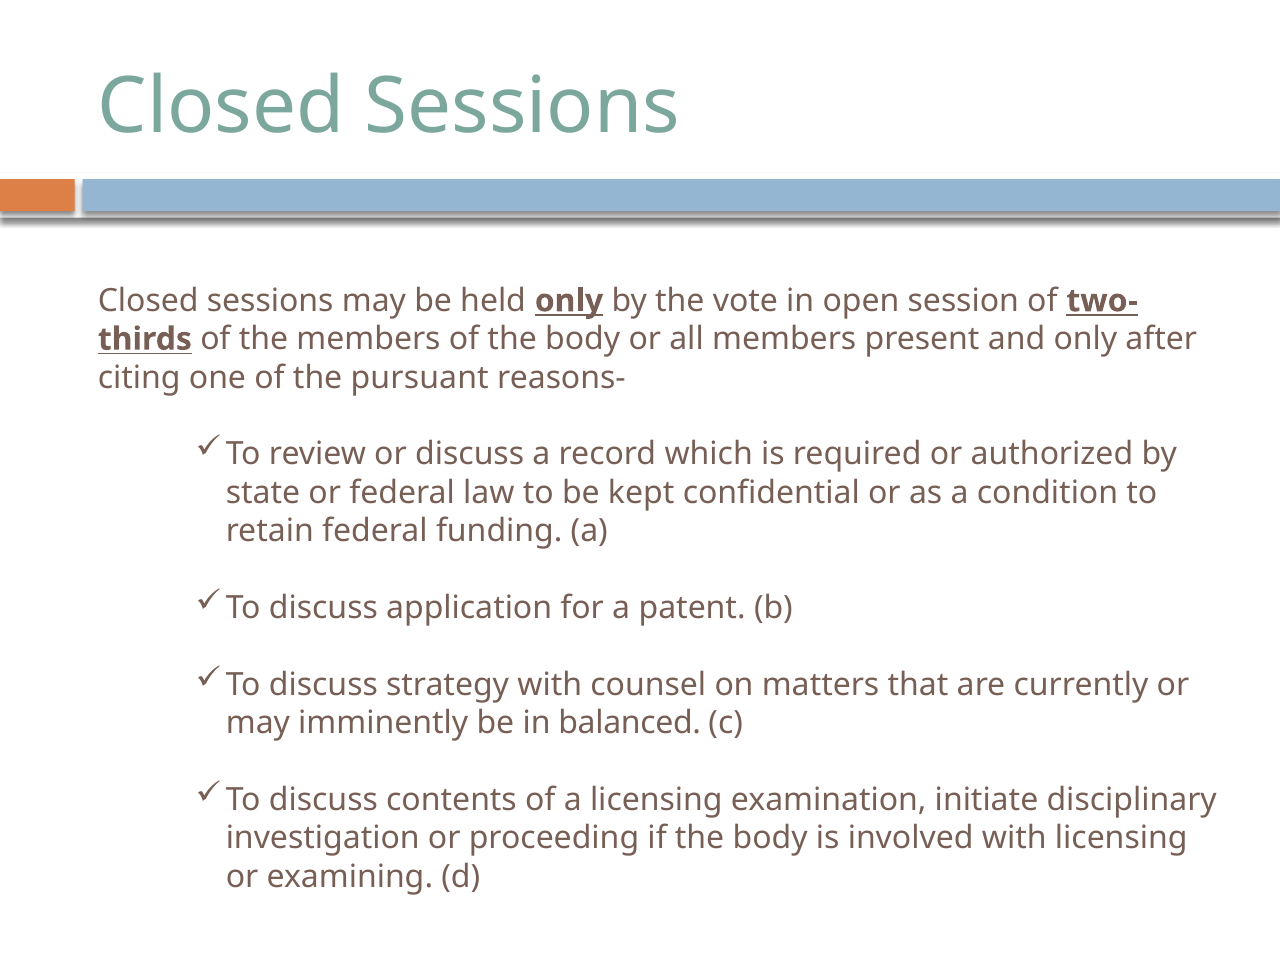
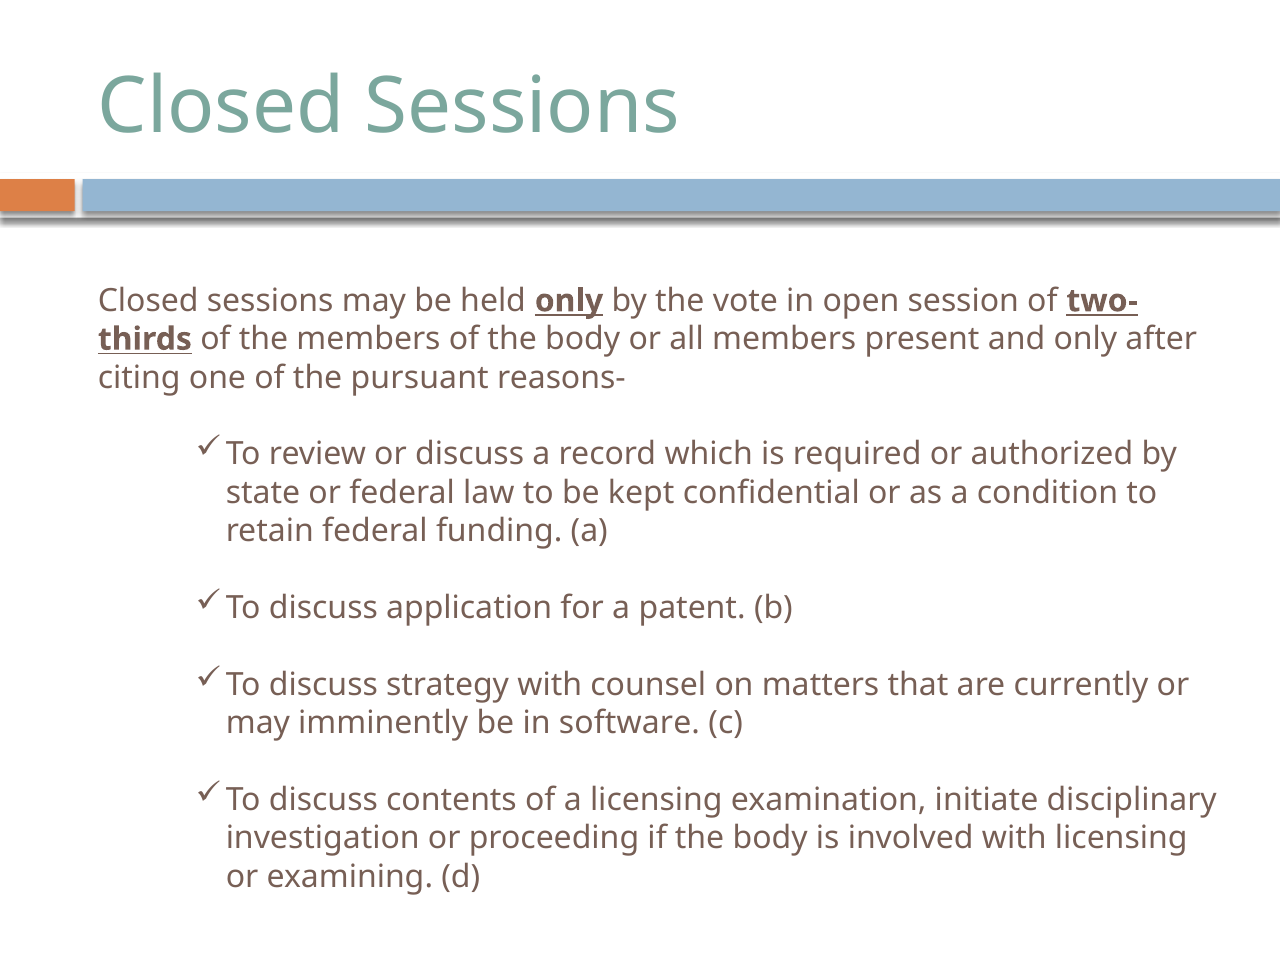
balanced: balanced -> software
